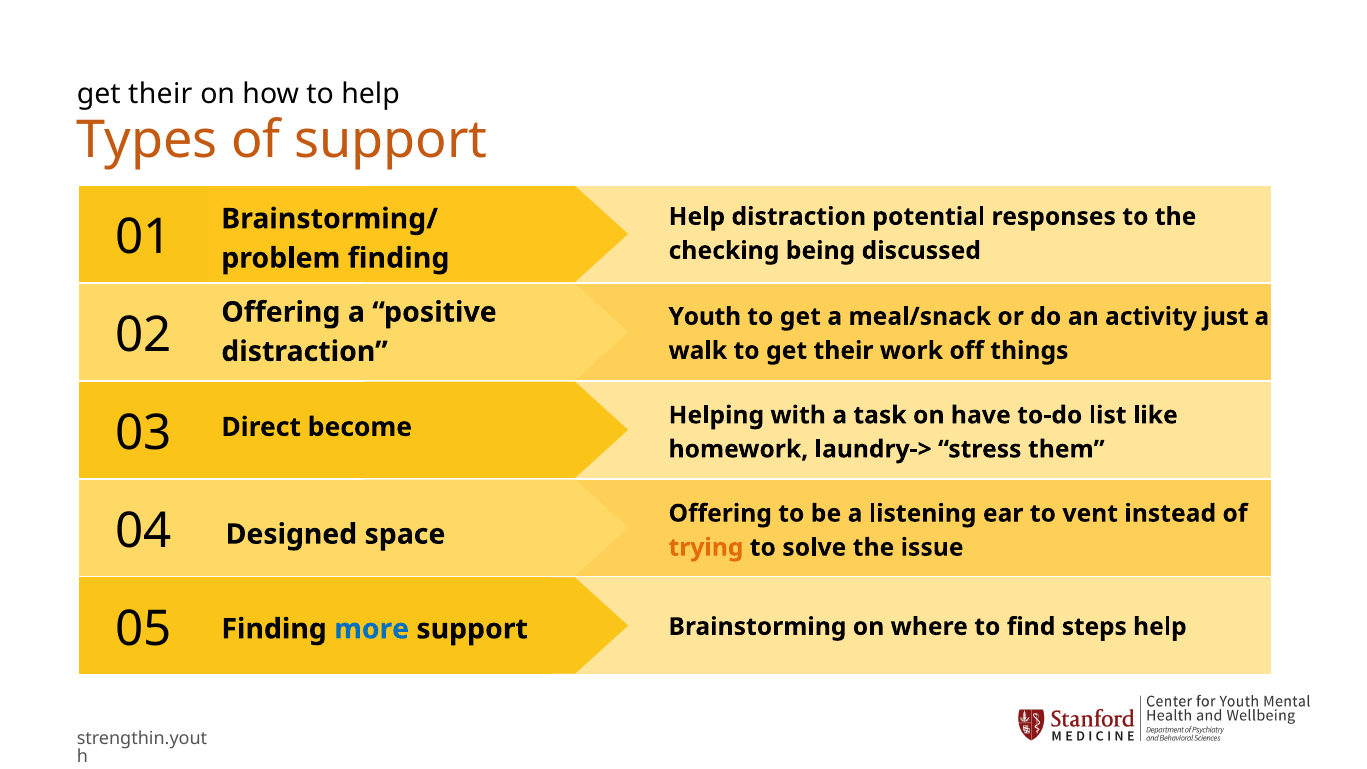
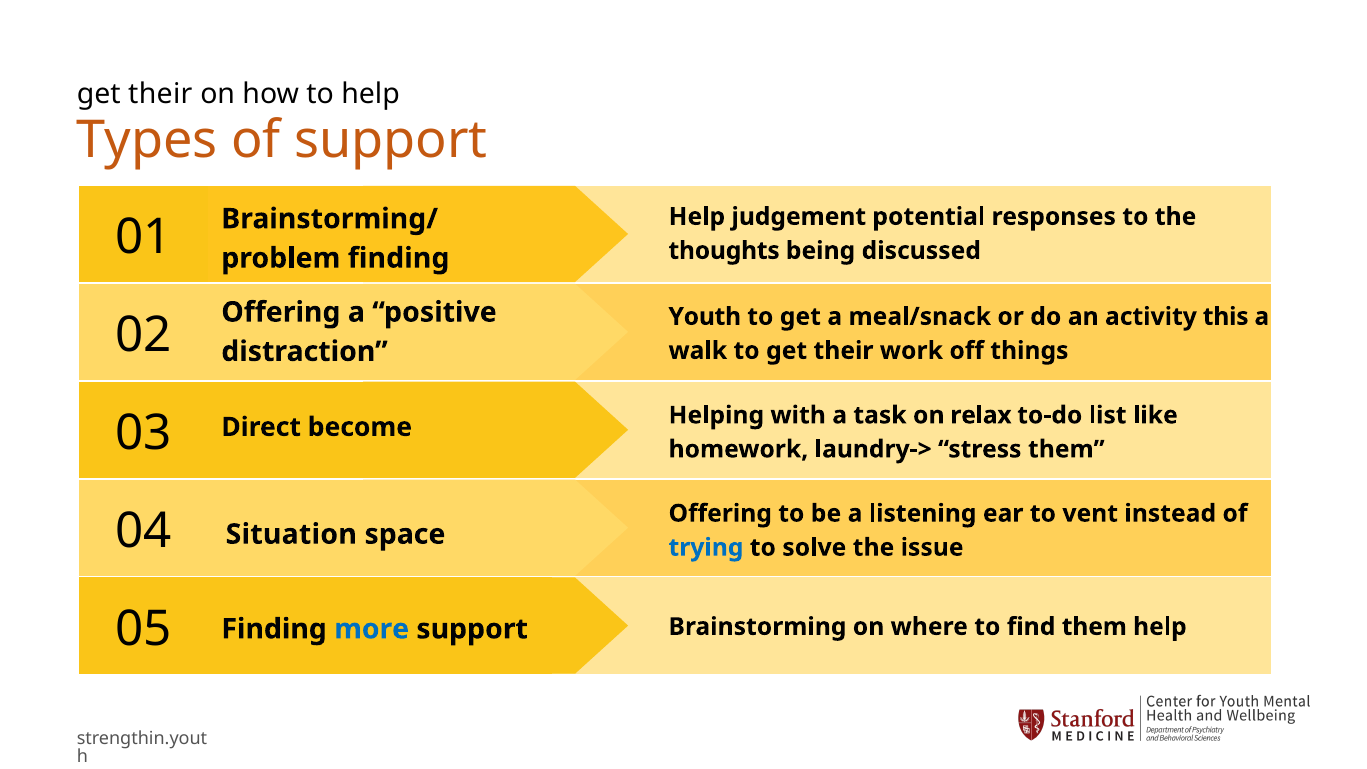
Help distraction: distraction -> judgement
checking: checking -> thoughts
just: just -> this
have: have -> relax
Designed: Designed -> Situation
trying colour: orange -> blue
find steps: steps -> them
